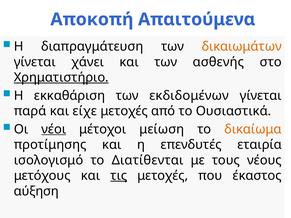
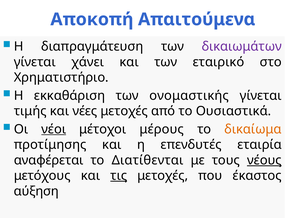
δικαιωμάτων colour: orange -> purple
ασθενής: ασθενής -> εταιρικό
Χρηματιστήριο underline: present -> none
εκδιδομένων: εκδιδομένων -> ονομαστικής
παρά: παρά -> τιμής
είχε: είχε -> νέες
μείωση: μείωση -> μέρους
ισολογισμό: ισολογισμό -> αναφέρεται
νέους underline: none -> present
